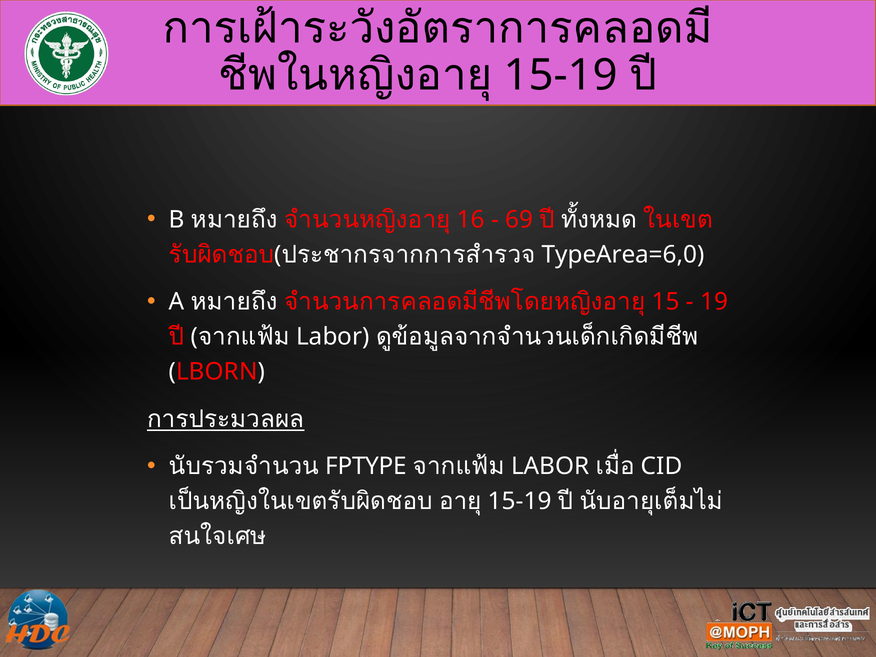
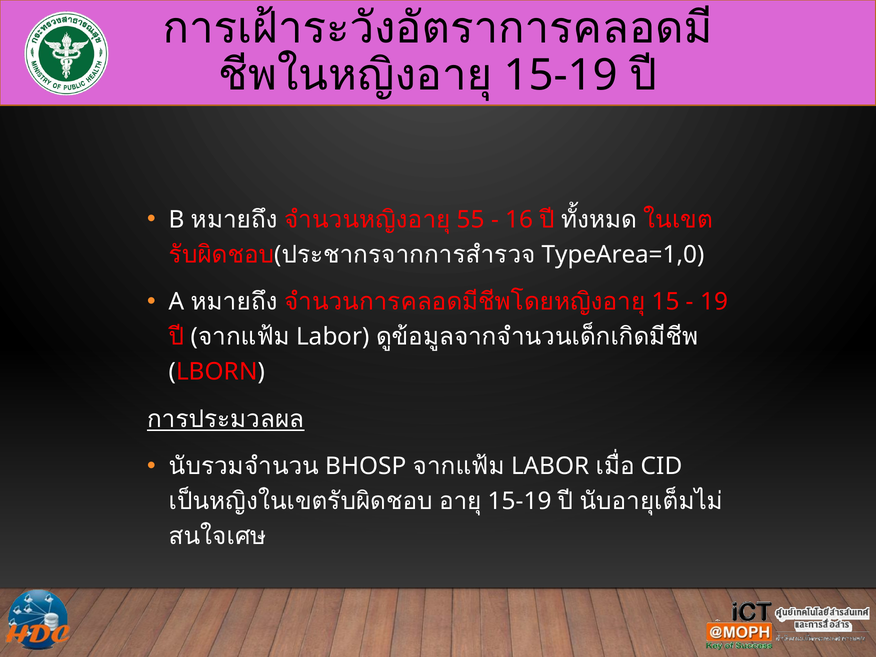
16: 16 -> 55
69: 69 -> 16
TypeArea=6,0: TypeArea=6,0 -> TypeArea=1,0
FPTYPE: FPTYPE -> BHOSP
